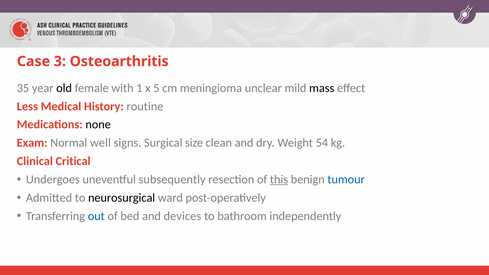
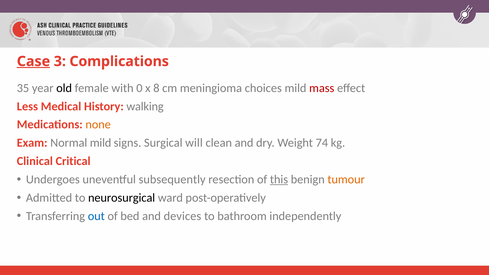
Case underline: none -> present
Osteoarthritis: Osteoarthritis -> Complications
1: 1 -> 0
5: 5 -> 8
unclear: unclear -> choices
mass colour: black -> red
routine: routine -> walking
none colour: black -> orange
Normal well: well -> mild
size: size -> will
54: 54 -> 74
tumour colour: blue -> orange
